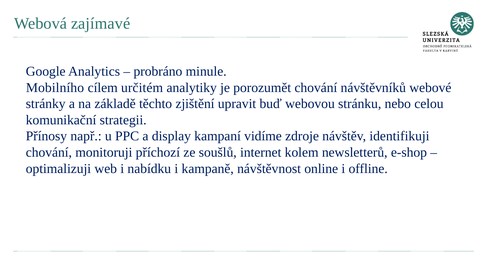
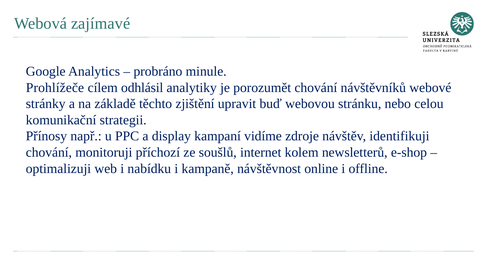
Mobilního: Mobilního -> Prohlížeče
určitém: určitém -> odhlásil
